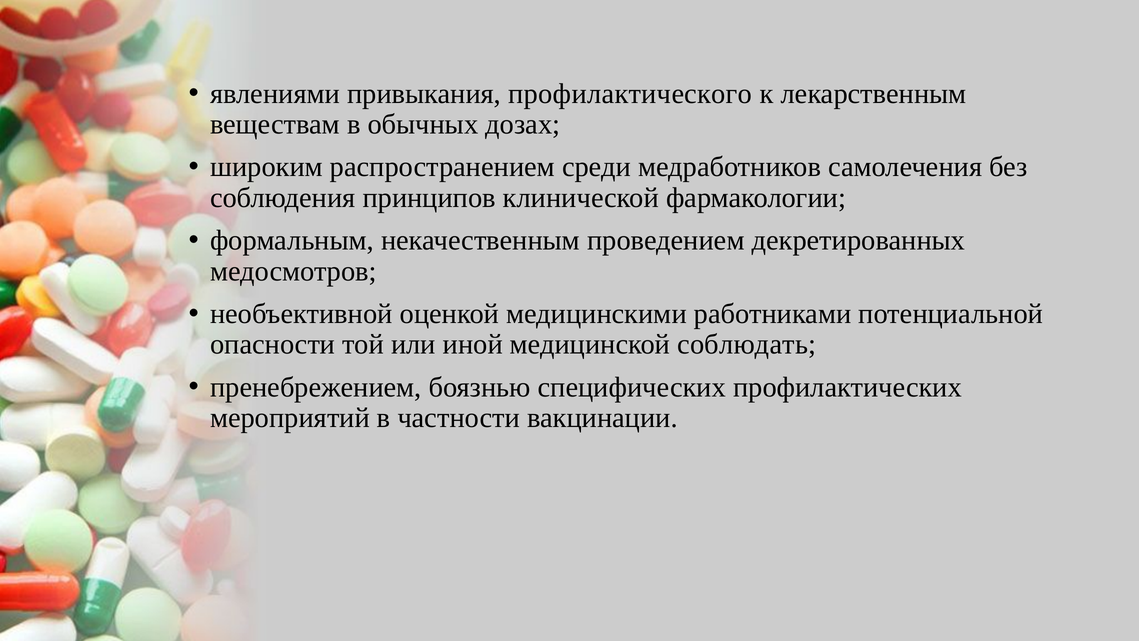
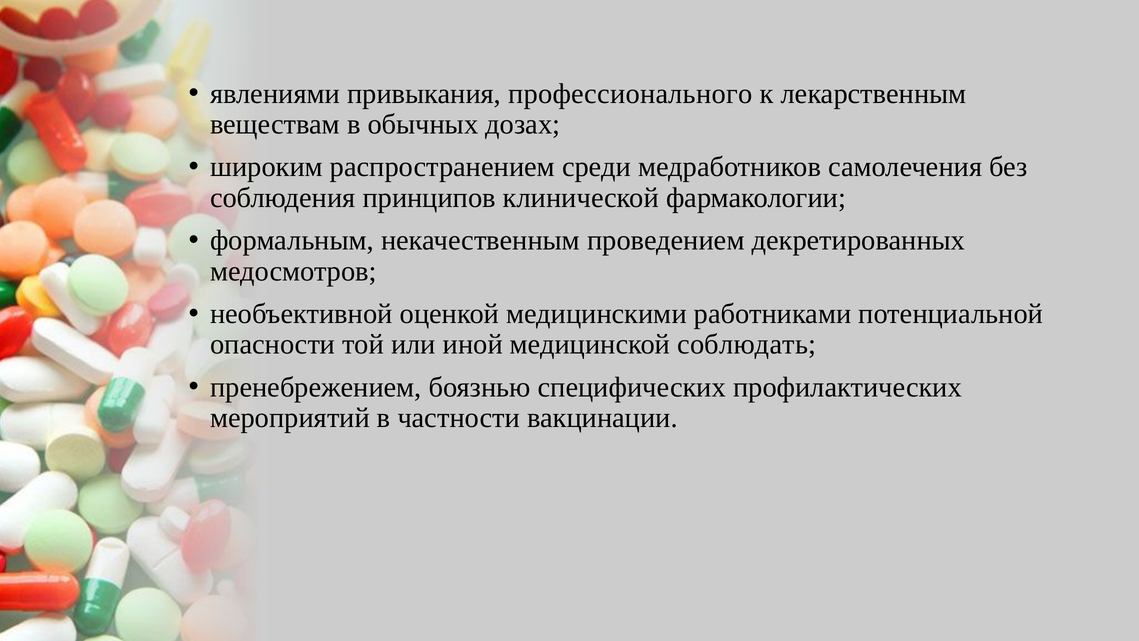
профилактического: профилактического -> профессионального
